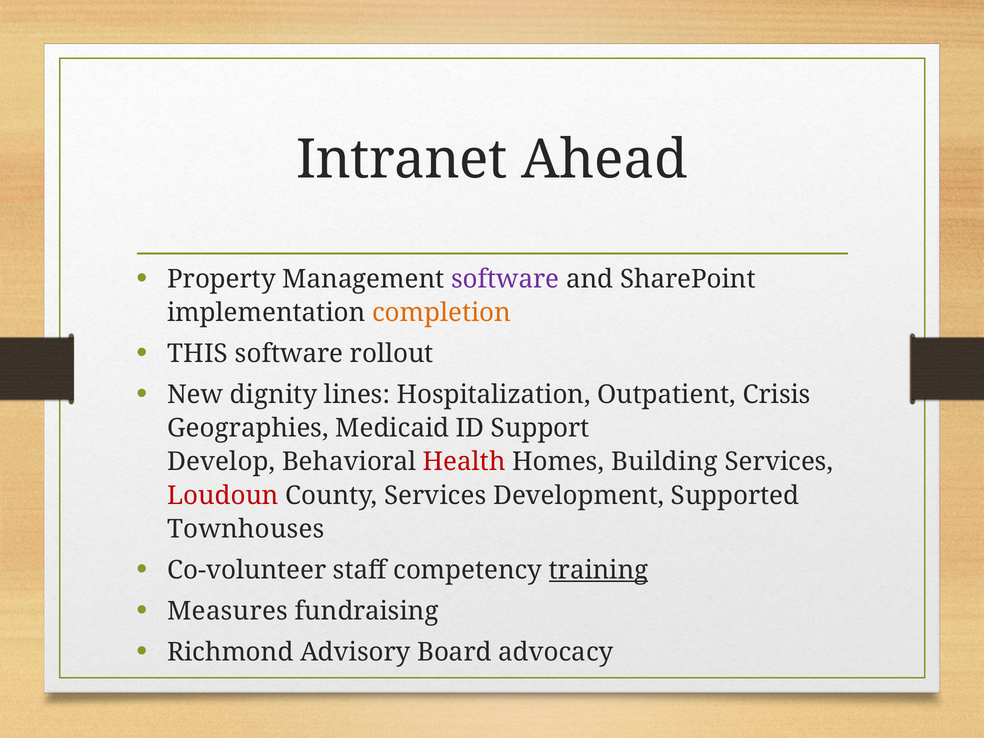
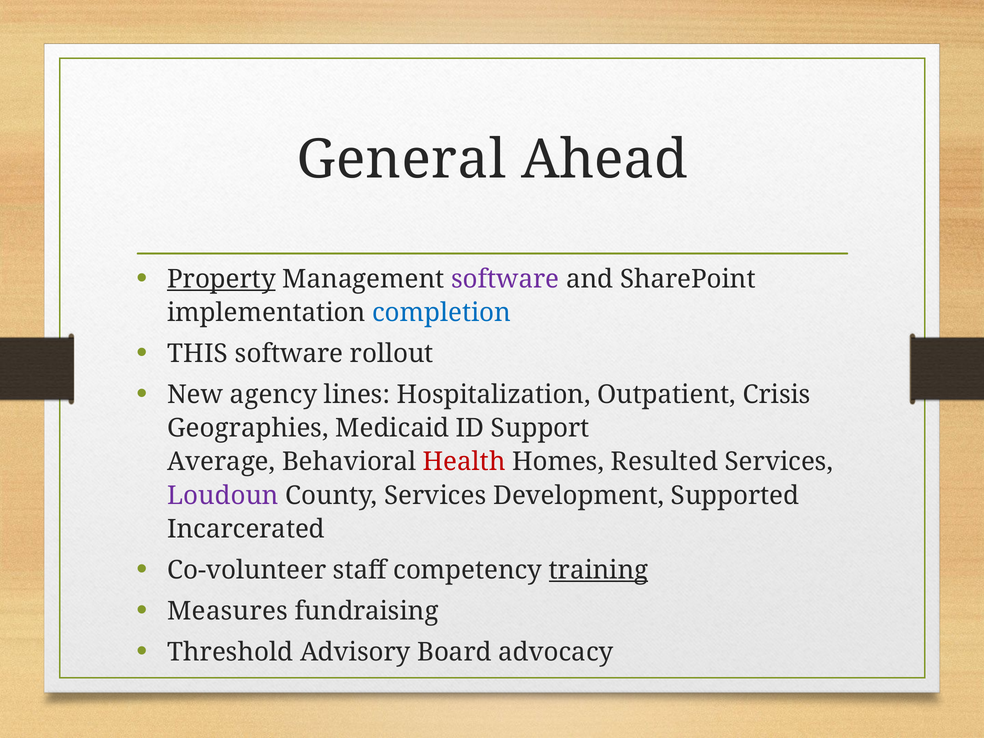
Intranet: Intranet -> General
Property underline: none -> present
completion colour: orange -> blue
dignity: dignity -> agency
Develop: Develop -> Average
Building: Building -> Resulted
Loudoun colour: red -> purple
Townhouses: Townhouses -> Incarcerated
Richmond: Richmond -> Threshold
